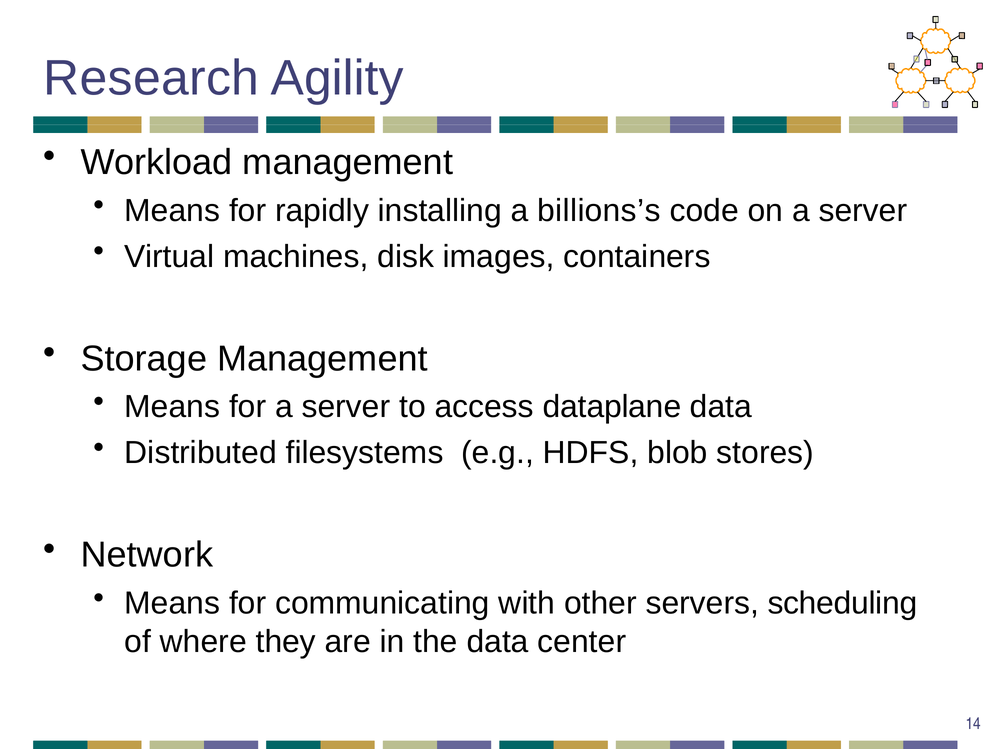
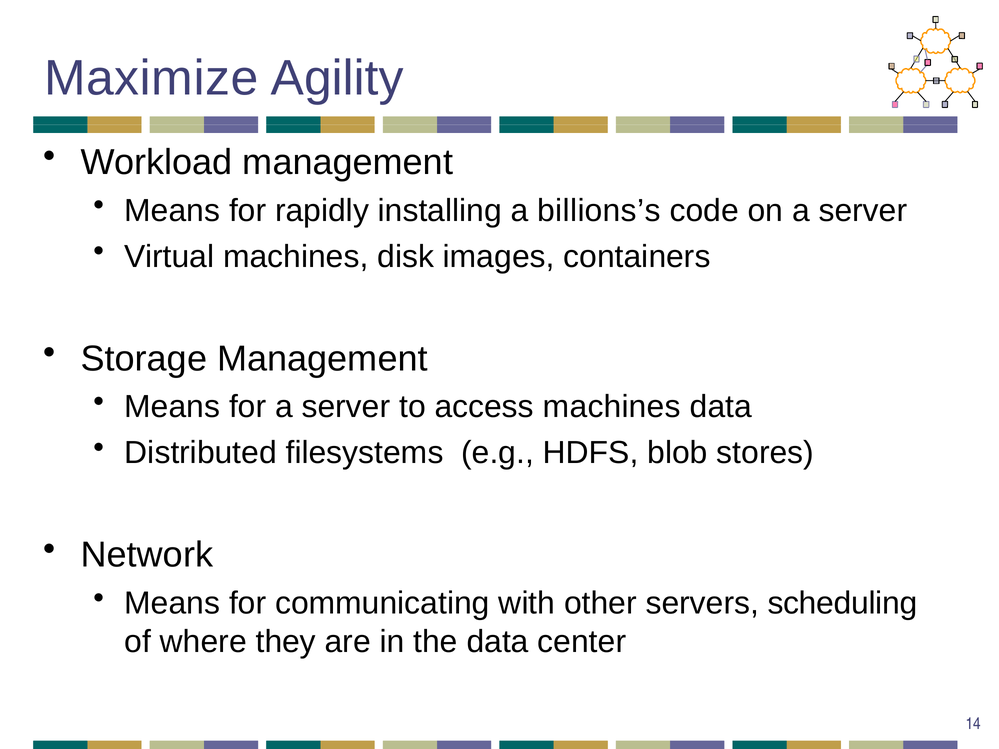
Research: Research -> Maximize
access dataplane: dataplane -> machines
